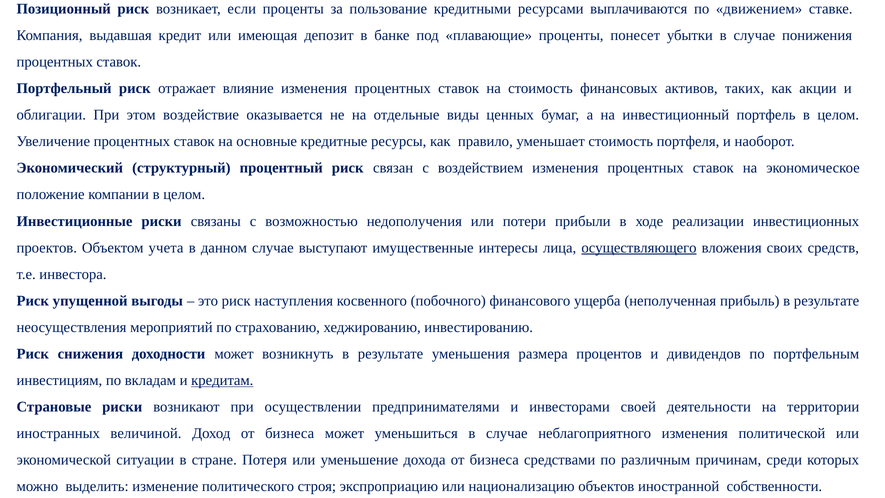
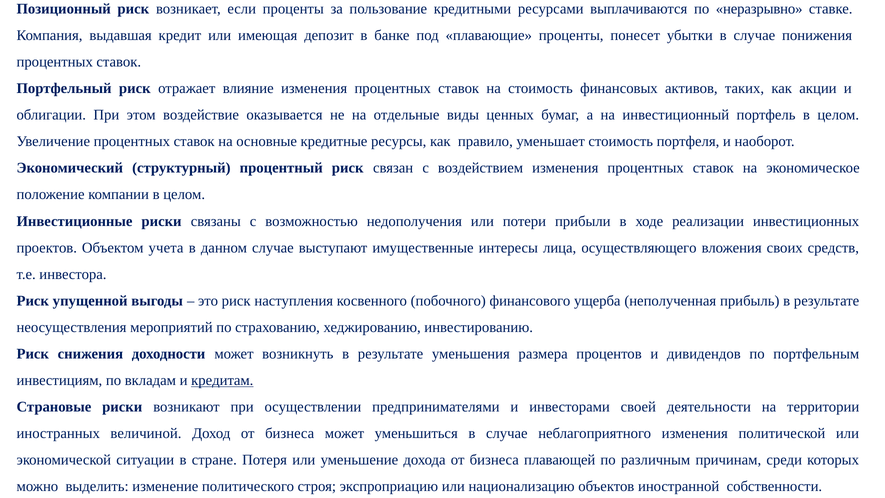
движением: движением -> неразрывно
осуществляющего underline: present -> none
средствами: средствами -> плавающей
